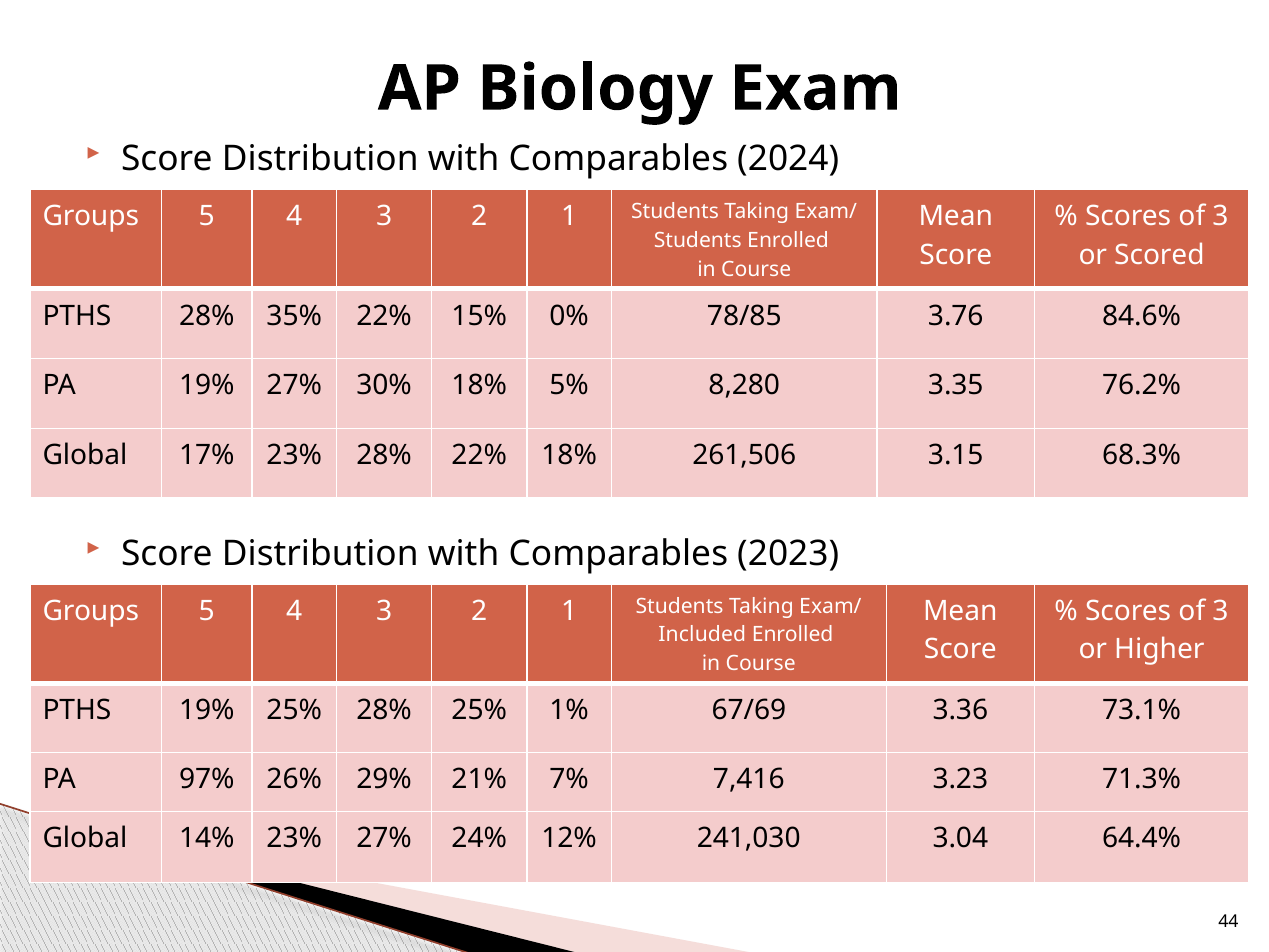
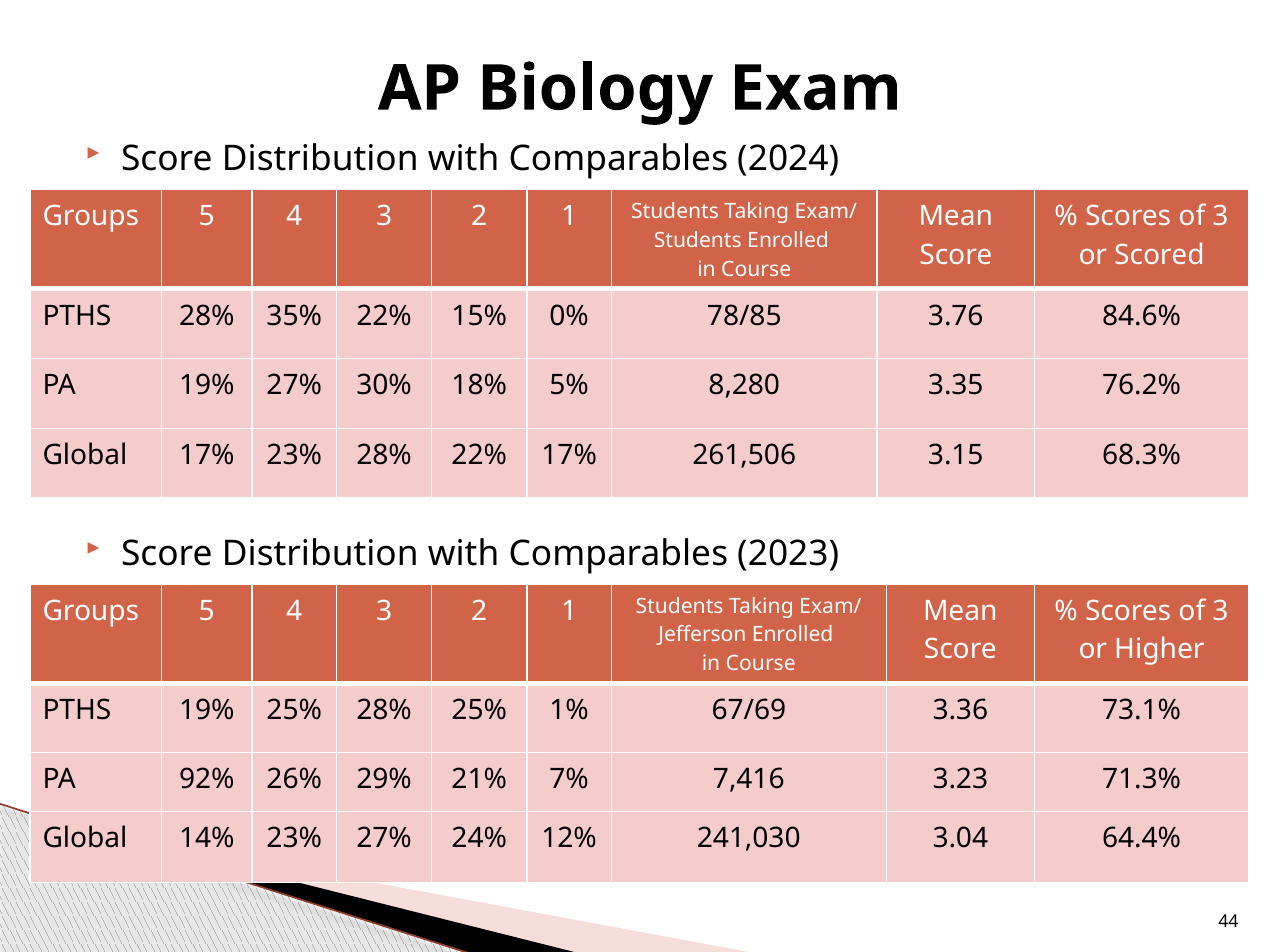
22% 18%: 18% -> 17%
Included: Included -> Jefferson
97%: 97% -> 92%
